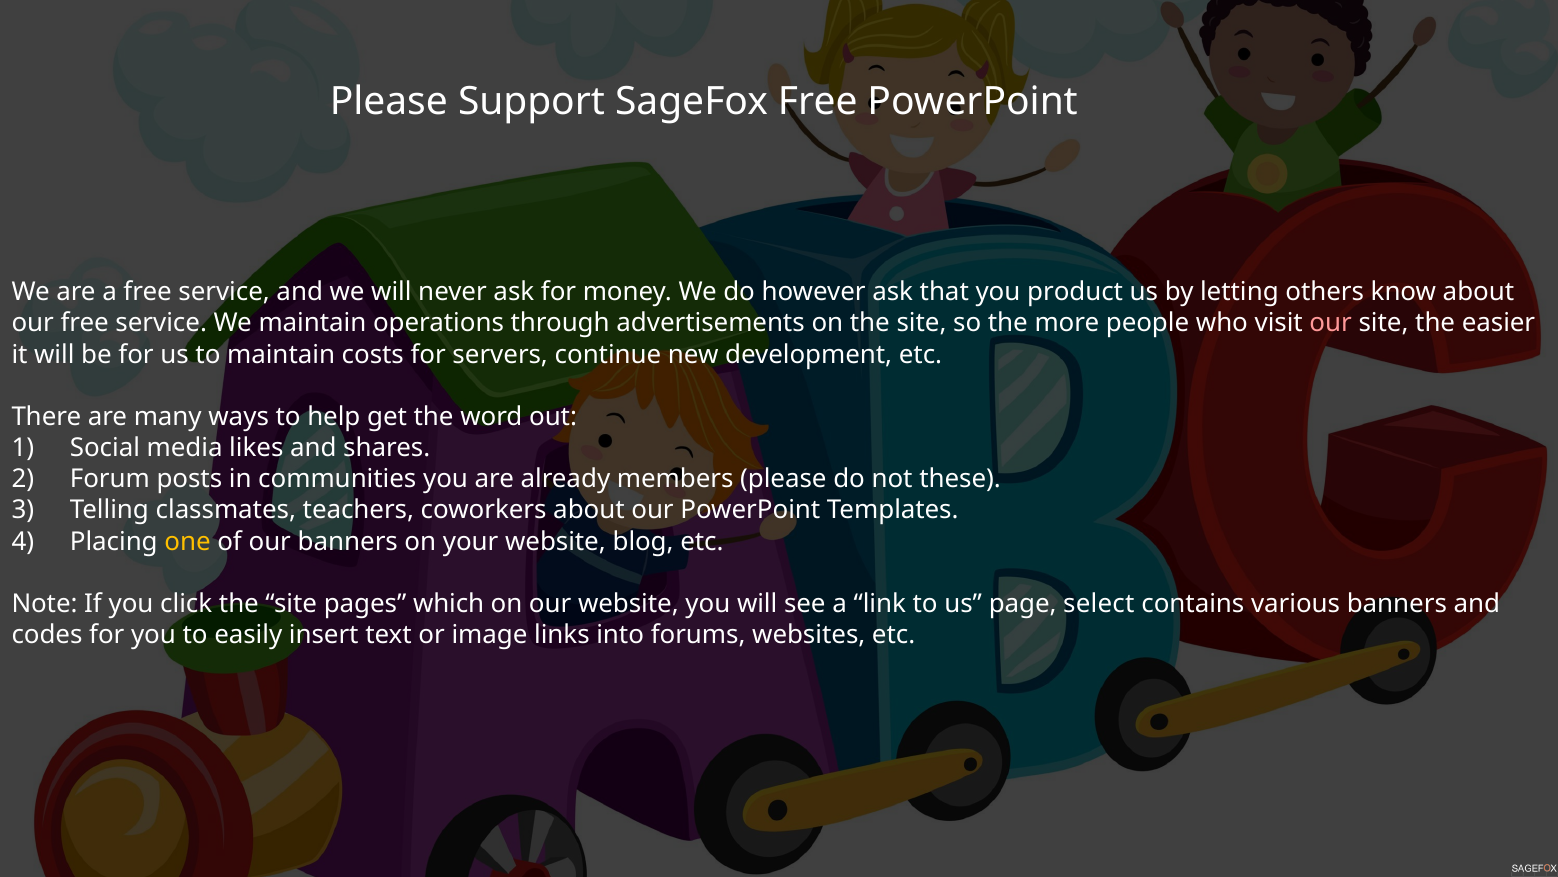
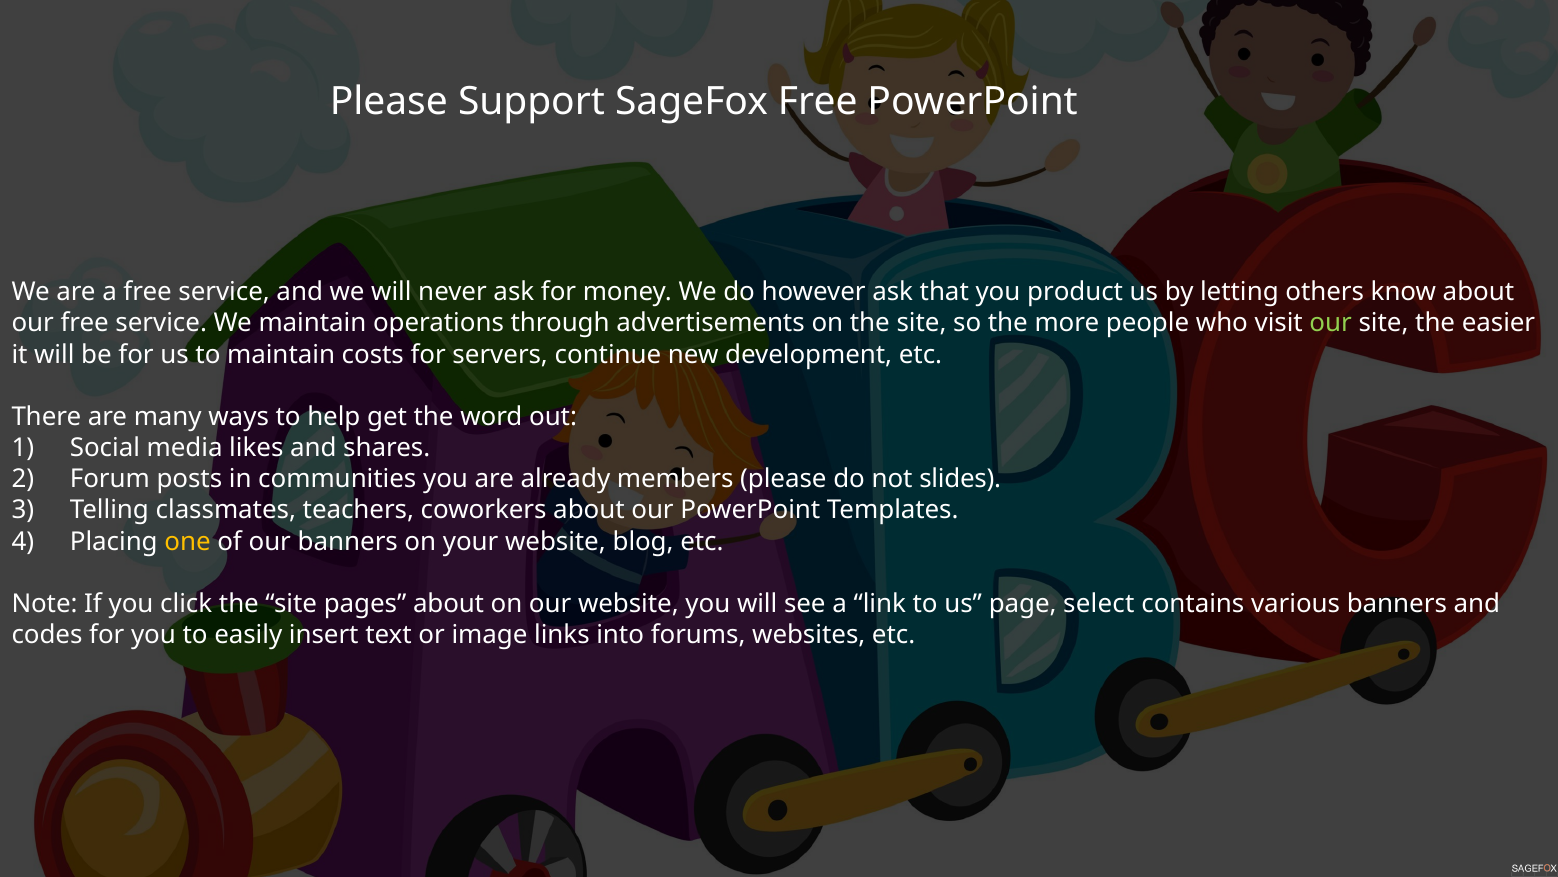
our at (1331, 323) colour: pink -> light green
these: these -> slides
pages which: which -> about
